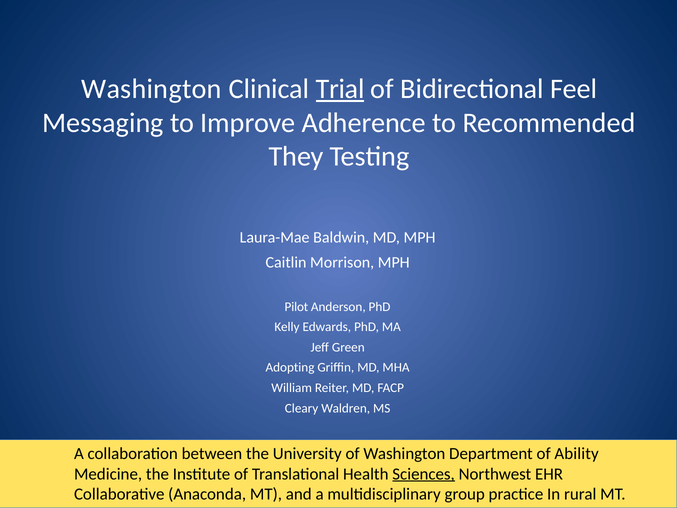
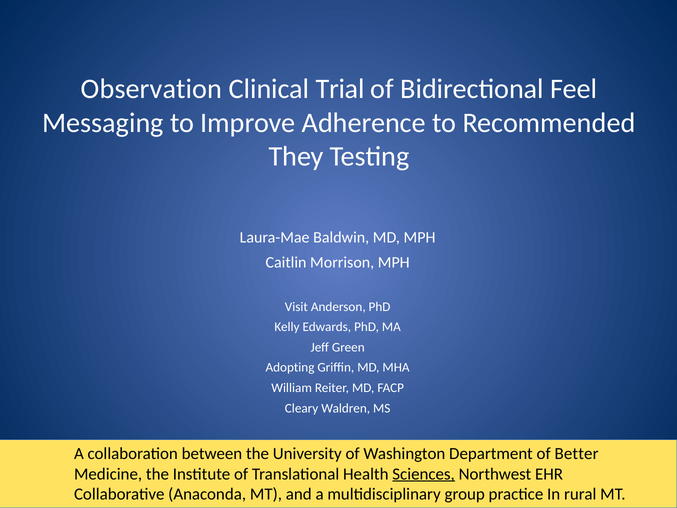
Washington at (151, 89): Washington -> Observation
Trial underline: present -> none
Pilot: Pilot -> Visit
Ability: Ability -> Better
